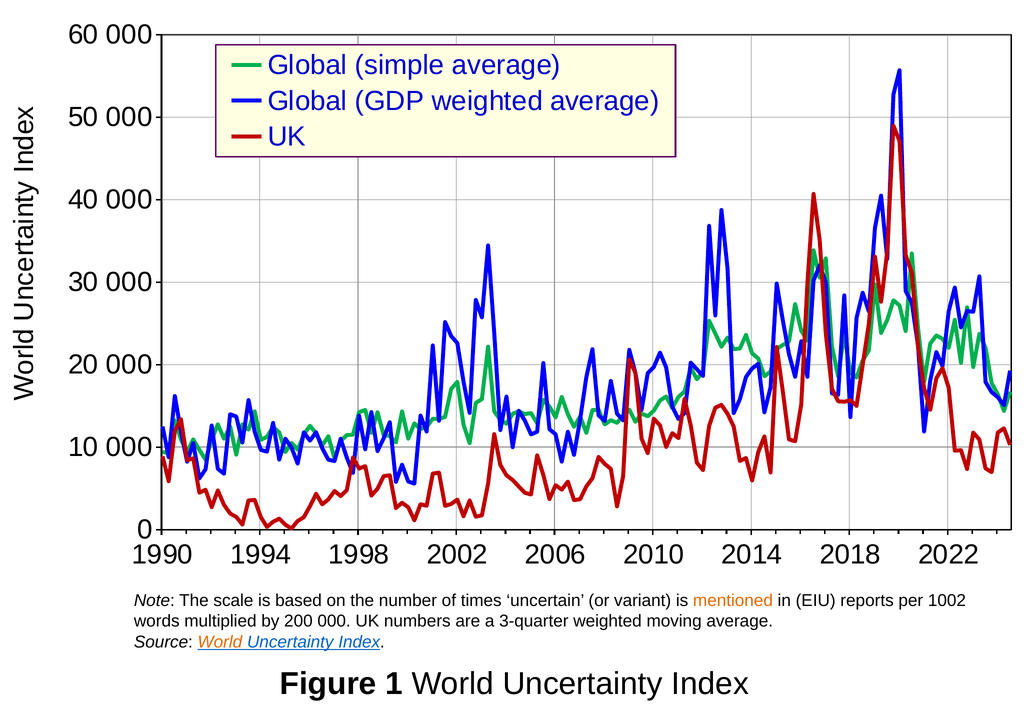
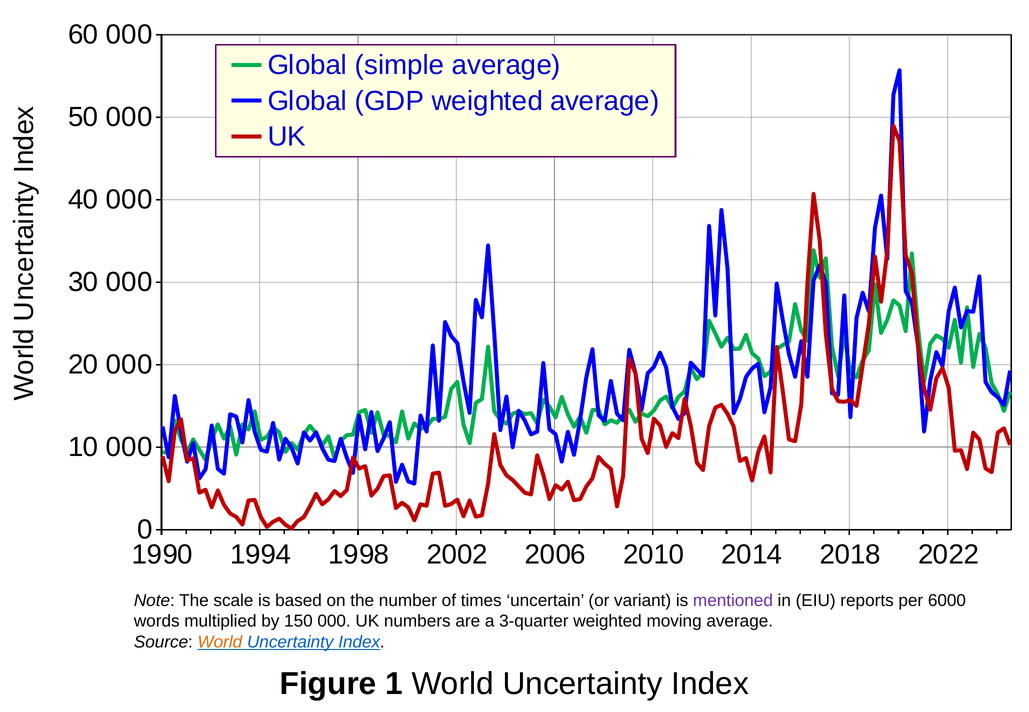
mentioned colour: orange -> purple
1002: 1002 -> 6000
200: 200 -> 150
